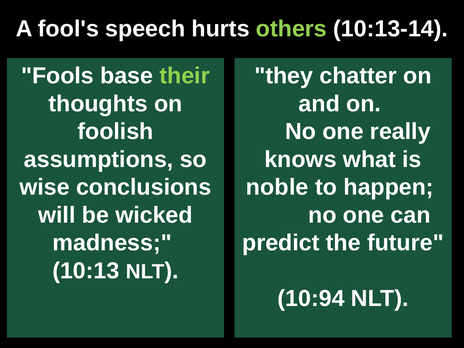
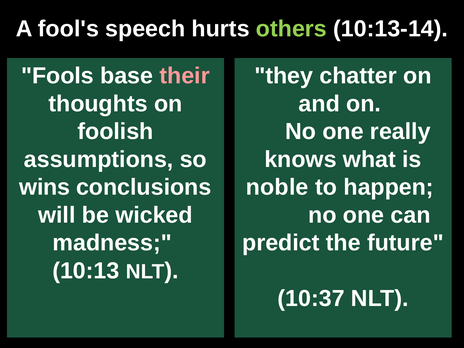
their colour: light green -> pink
wise: wise -> wins
10:94: 10:94 -> 10:37
